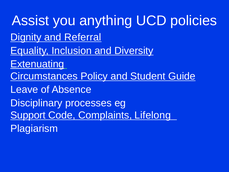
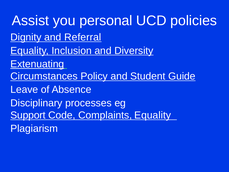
anything: anything -> personal
Complaints Lifelong: Lifelong -> Equality
